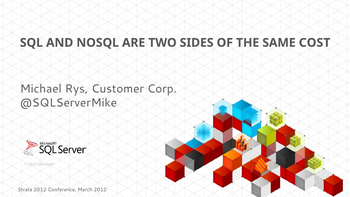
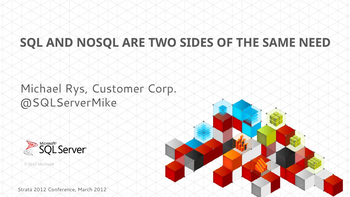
COST: COST -> NEED
